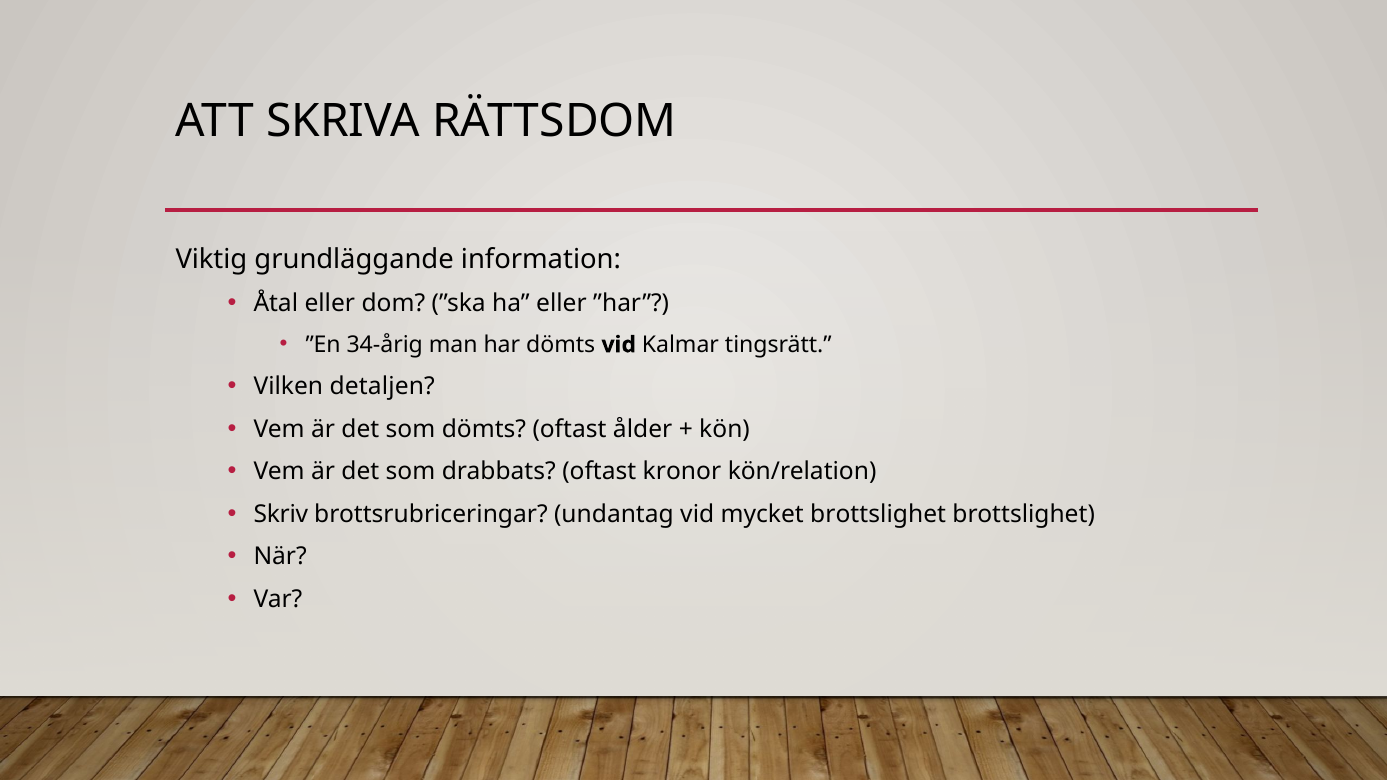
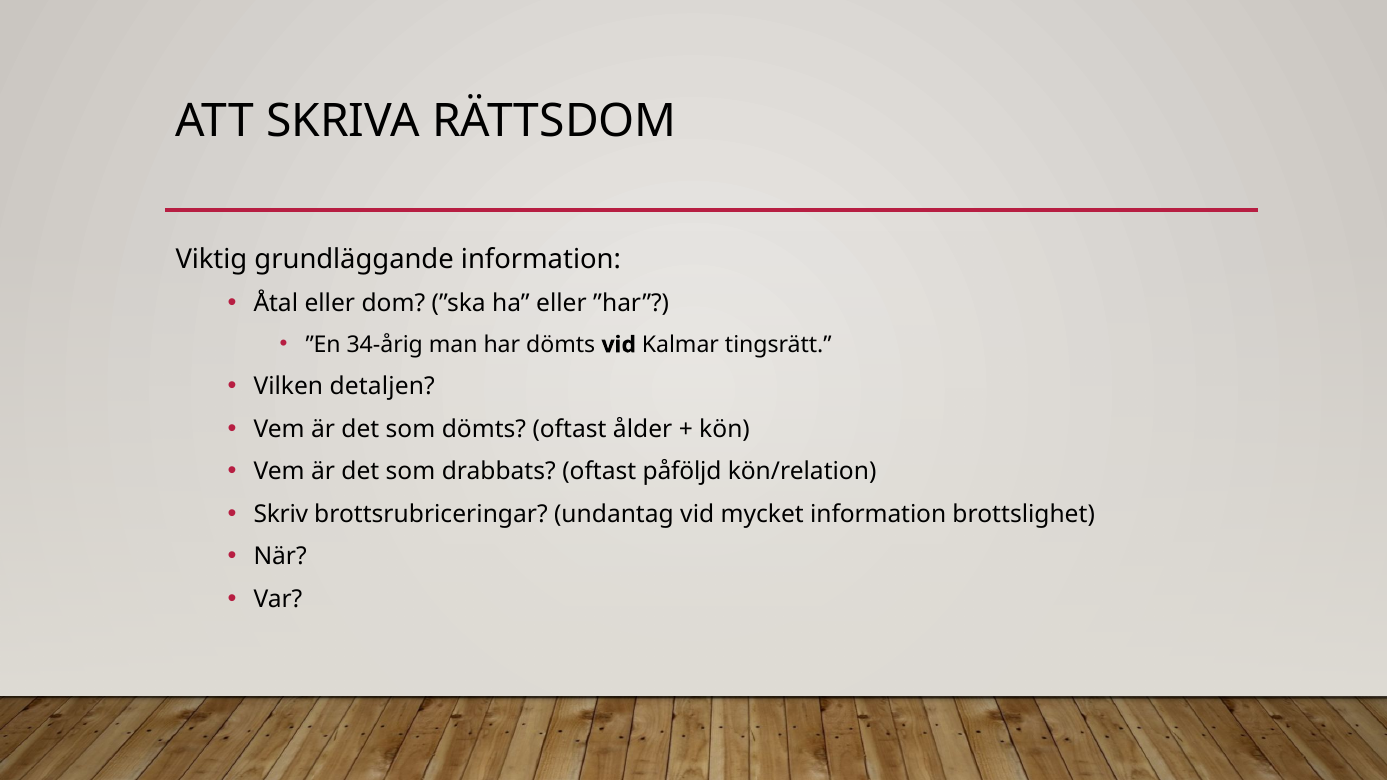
kronor: kronor -> påföljd
mycket brottslighet: brottslighet -> information
